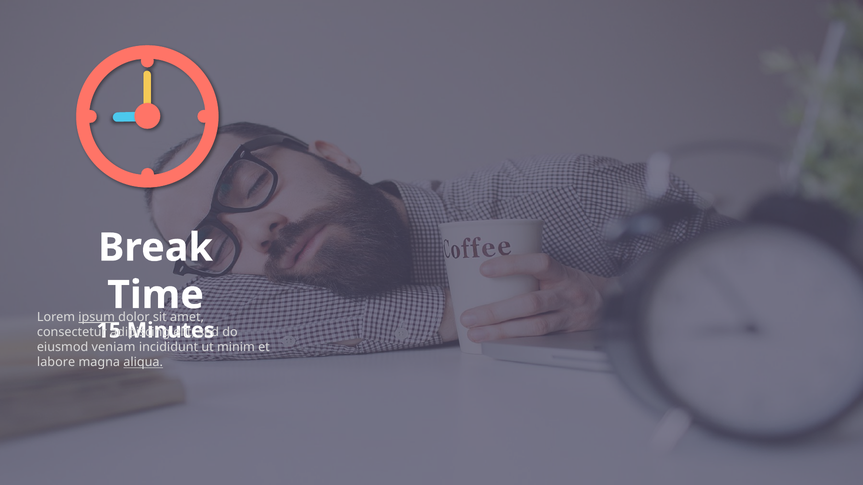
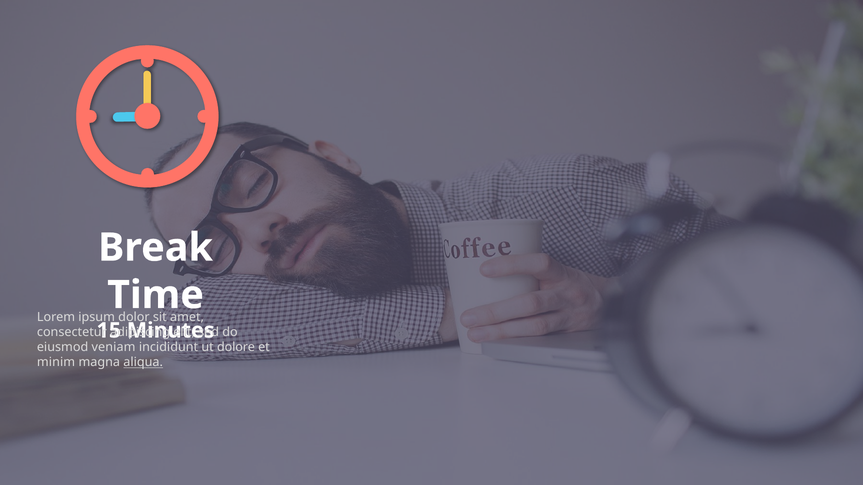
ipsum underline: present -> none
minim: minim -> dolore
labore: labore -> minim
